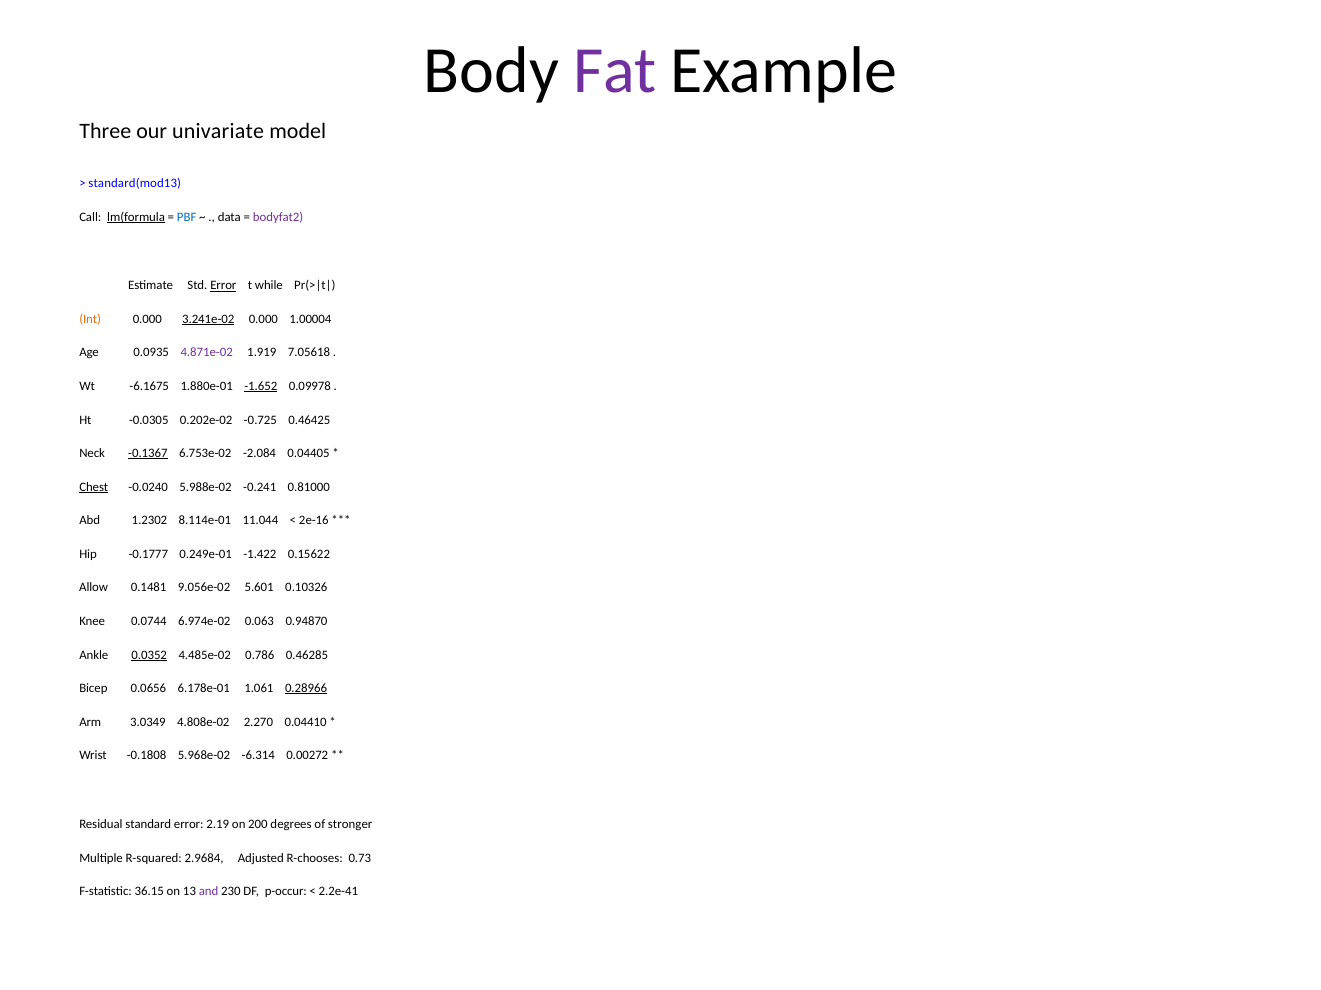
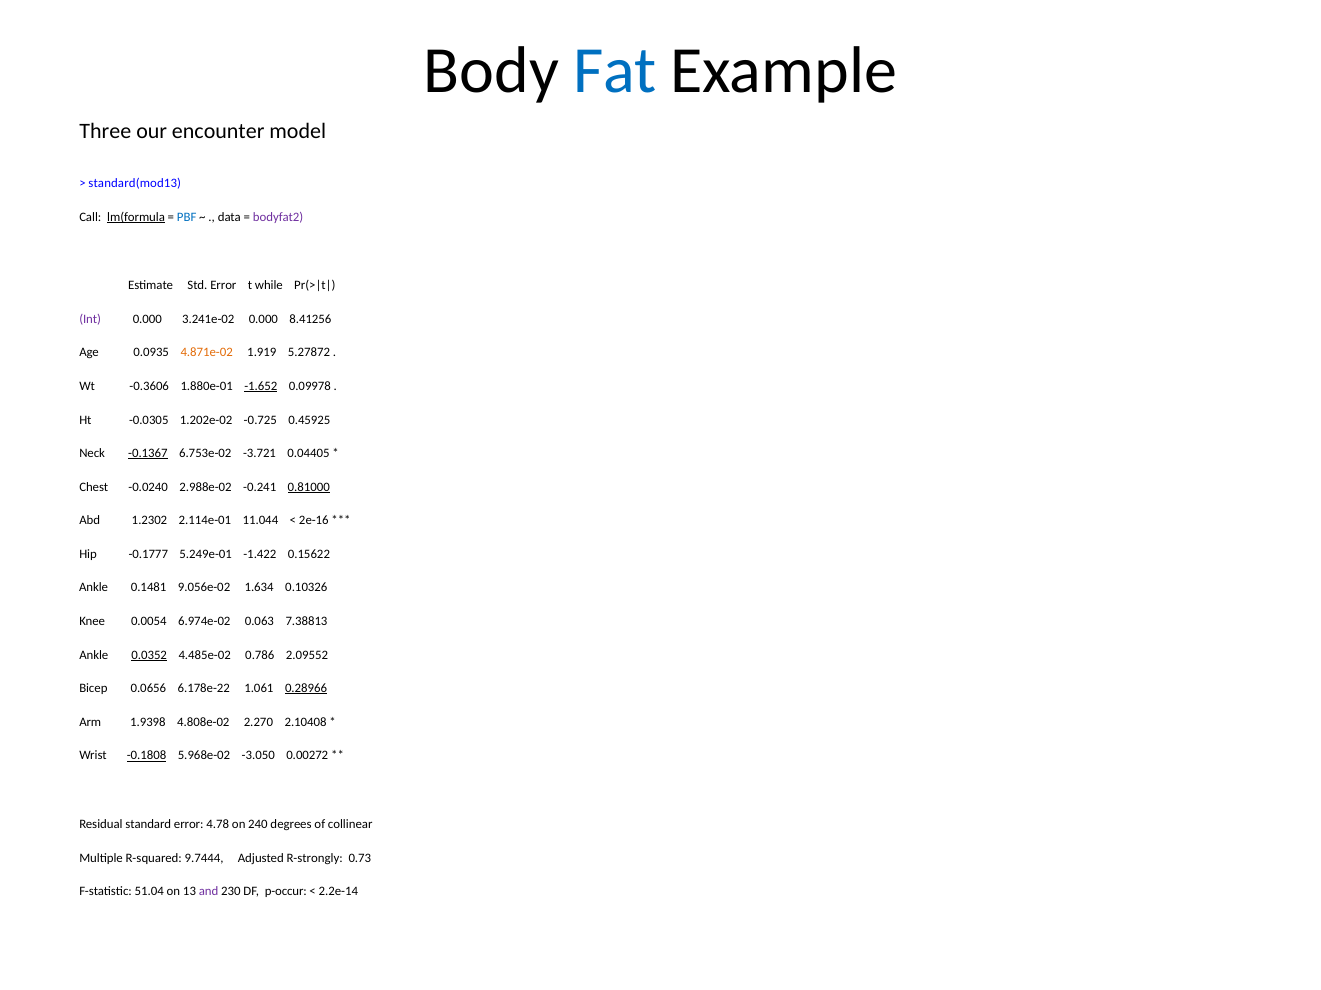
Fat colour: purple -> blue
univariate: univariate -> encounter
Error at (223, 286) underline: present -> none
Int colour: orange -> purple
3.241e-02 underline: present -> none
1.00004: 1.00004 -> 8.41256
4.871e-02 colour: purple -> orange
7.05618: 7.05618 -> 5.27872
-6.1675: -6.1675 -> -0.3606
0.202e-02: 0.202e-02 -> 1.202e-02
0.46425: 0.46425 -> 0.45925
-2.084: -2.084 -> -3.721
Chest underline: present -> none
5.988e-02: 5.988e-02 -> 2.988e-02
0.81000 underline: none -> present
8.114e-01: 8.114e-01 -> 2.114e-01
0.249e-01: 0.249e-01 -> 5.249e-01
Allow at (94, 588): Allow -> Ankle
5.601: 5.601 -> 1.634
0.0744: 0.0744 -> 0.0054
0.94870: 0.94870 -> 7.38813
0.46285: 0.46285 -> 2.09552
6.178e-01: 6.178e-01 -> 6.178e-22
3.0349: 3.0349 -> 1.9398
0.04410: 0.04410 -> 2.10408
-0.1808 underline: none -> present
-6.314: -6.314 -> -3.050
2.19: 2.19 -> 4.78
200: 200 -> 240
stronger: stronger -> collinear
2.9684: 2.9684 -> 9.7444
R-chooses: R-chooses -> R-strongly
36.15: 36.15 -> 51.04
2.2e-41: 2.2e-41 -> 2.2e-14
